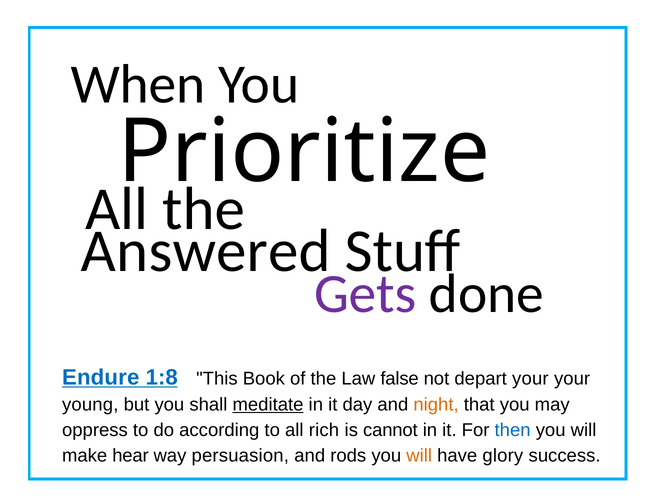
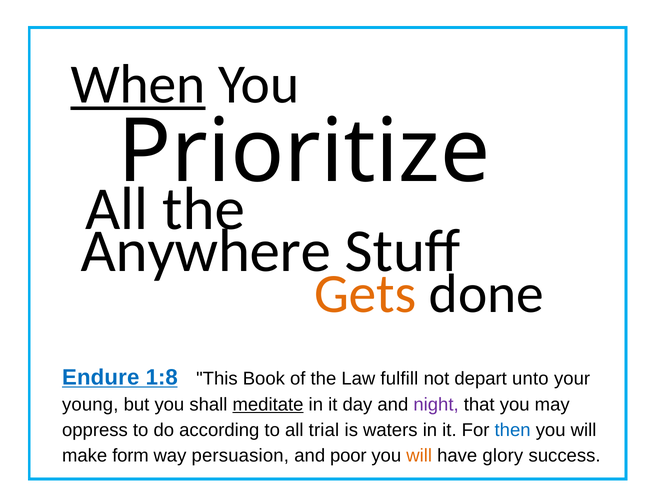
When underline: none -> present
Answered: Answered -> Anywhere
Gets colour: purple -> orange
false: false -> fulfill
depart your: your -> unto
night colour: orange -> purple
rich: rich -> trial
cannot: cannot -> waters
hear: hear -> form
rods: rods -> poor
